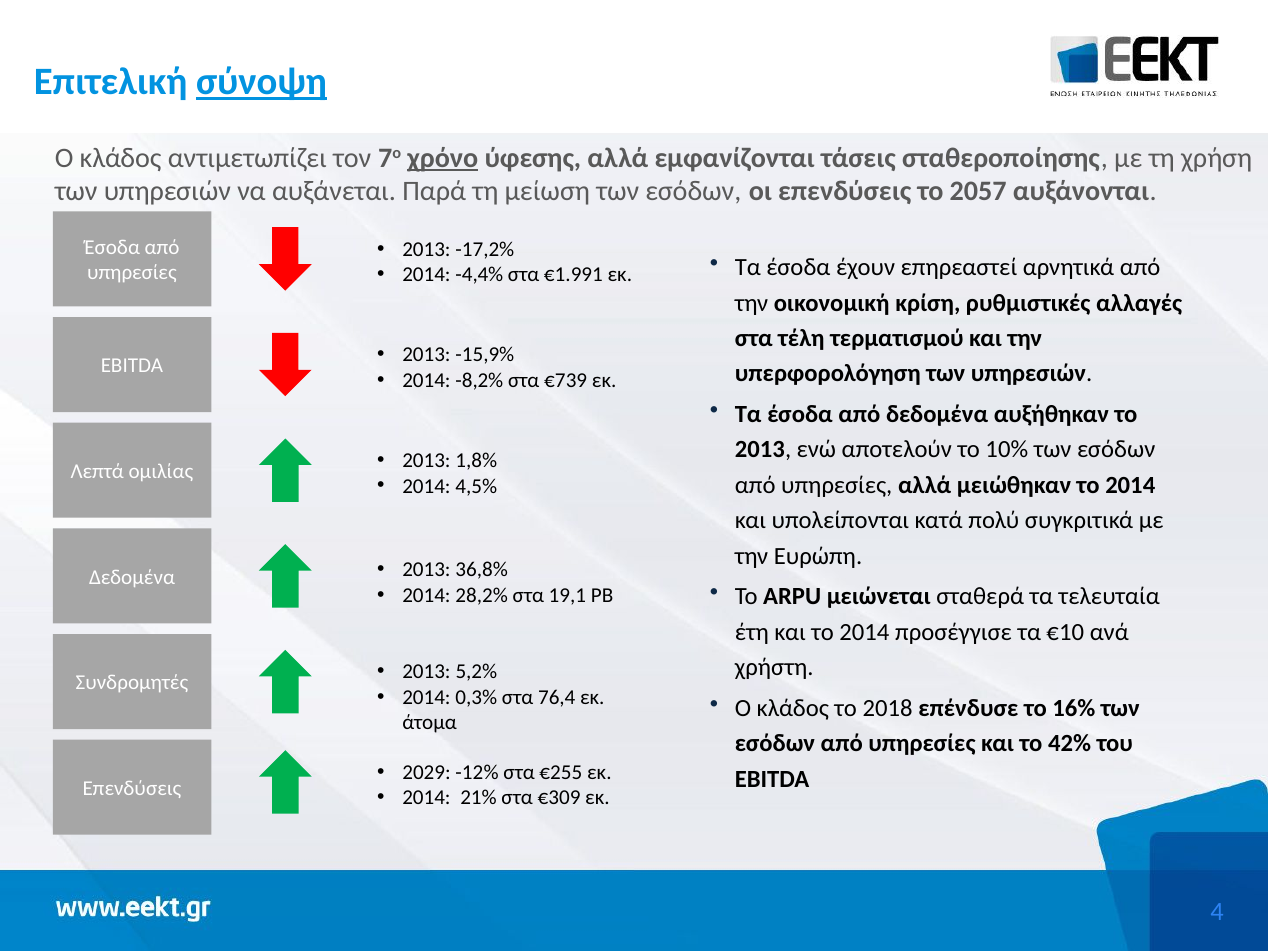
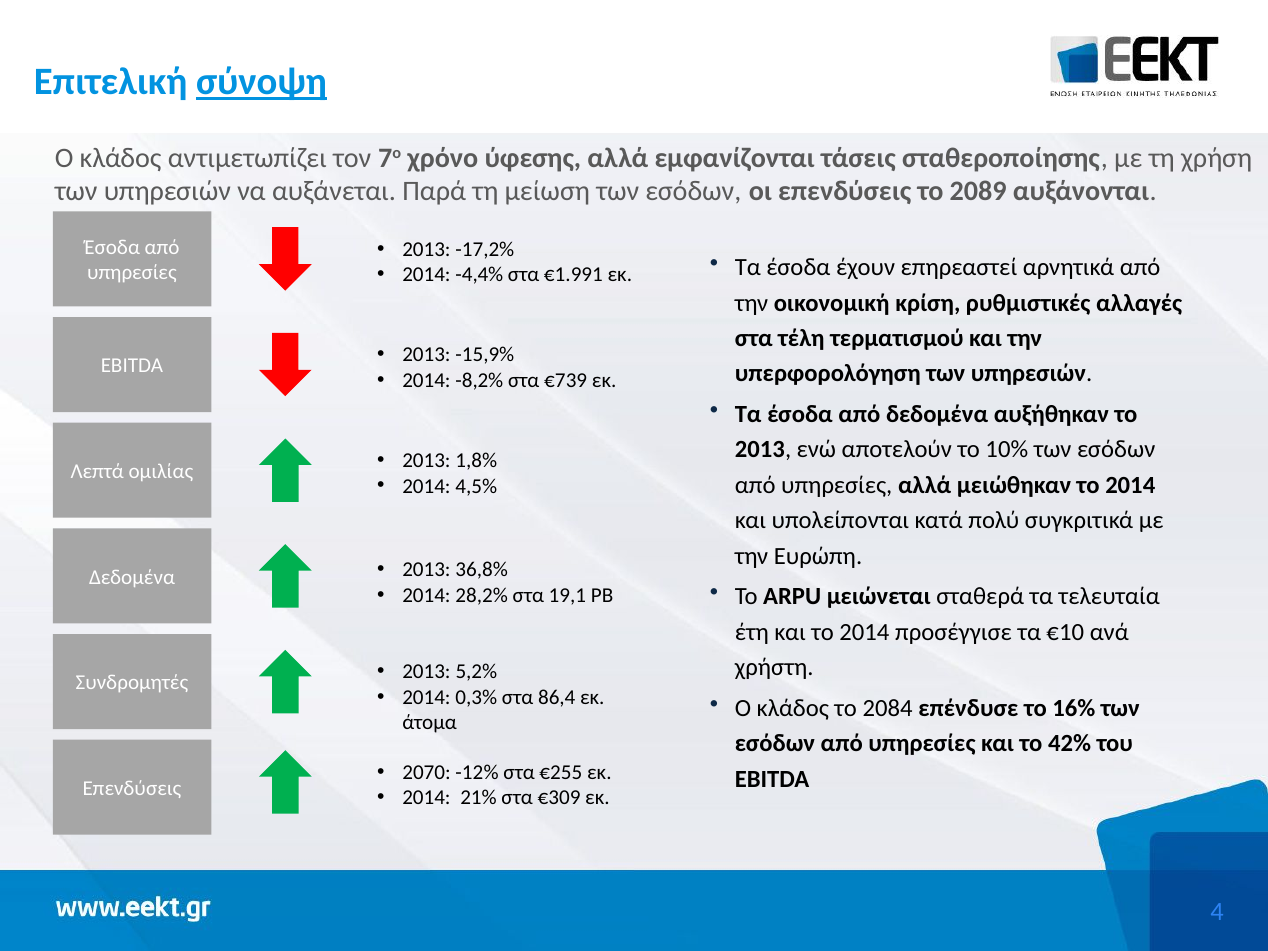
χρόνο underline: present -> none
2057: 2057 -> 2089
76,4: 76,4 -> 86,4
2018: 2018 -> 2084
2029: 2029 -> 2070
